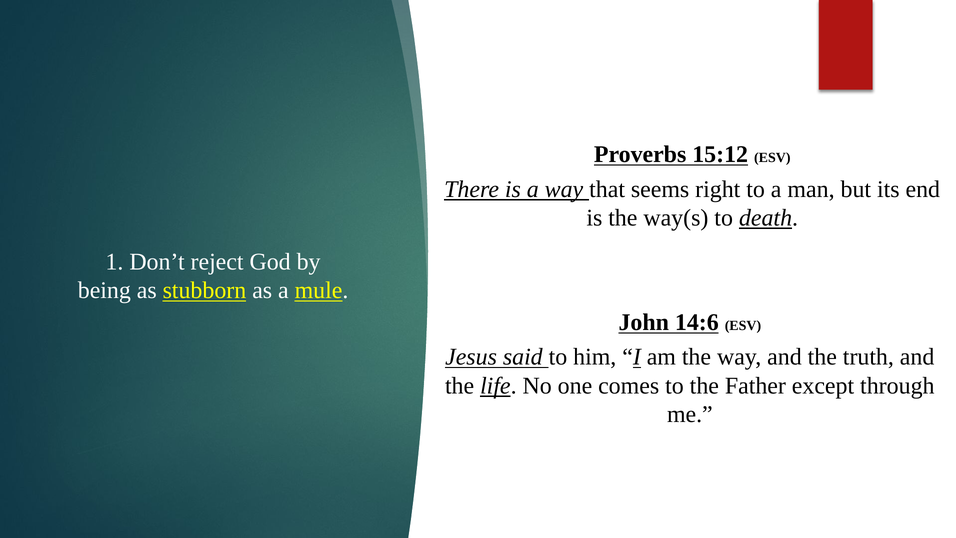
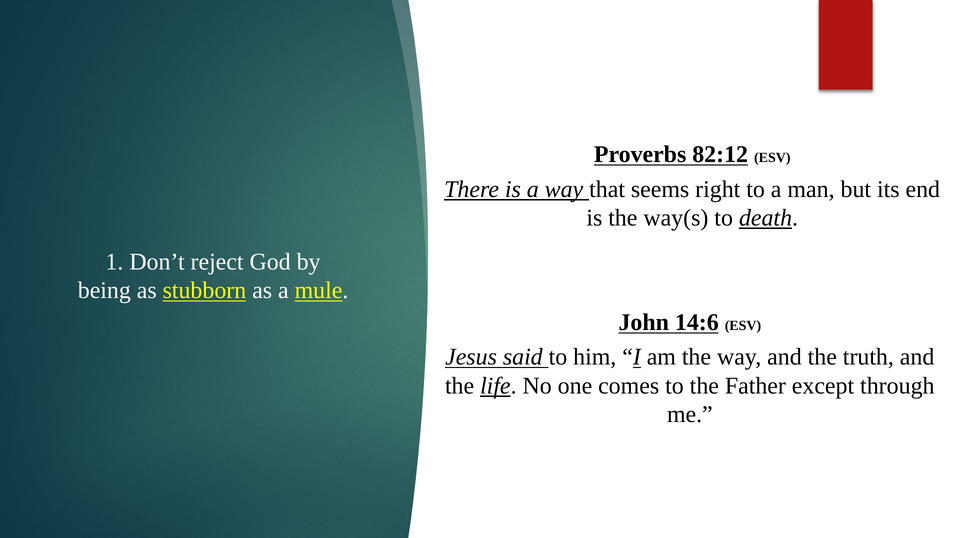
15:12: 15:12 -> 82:12
